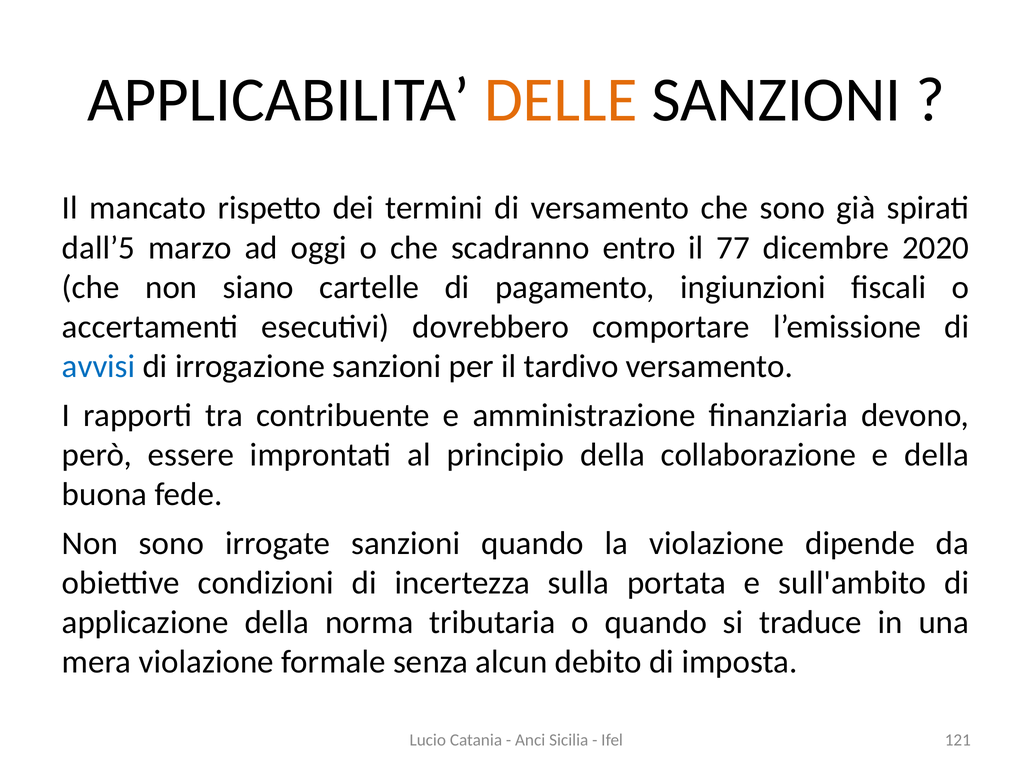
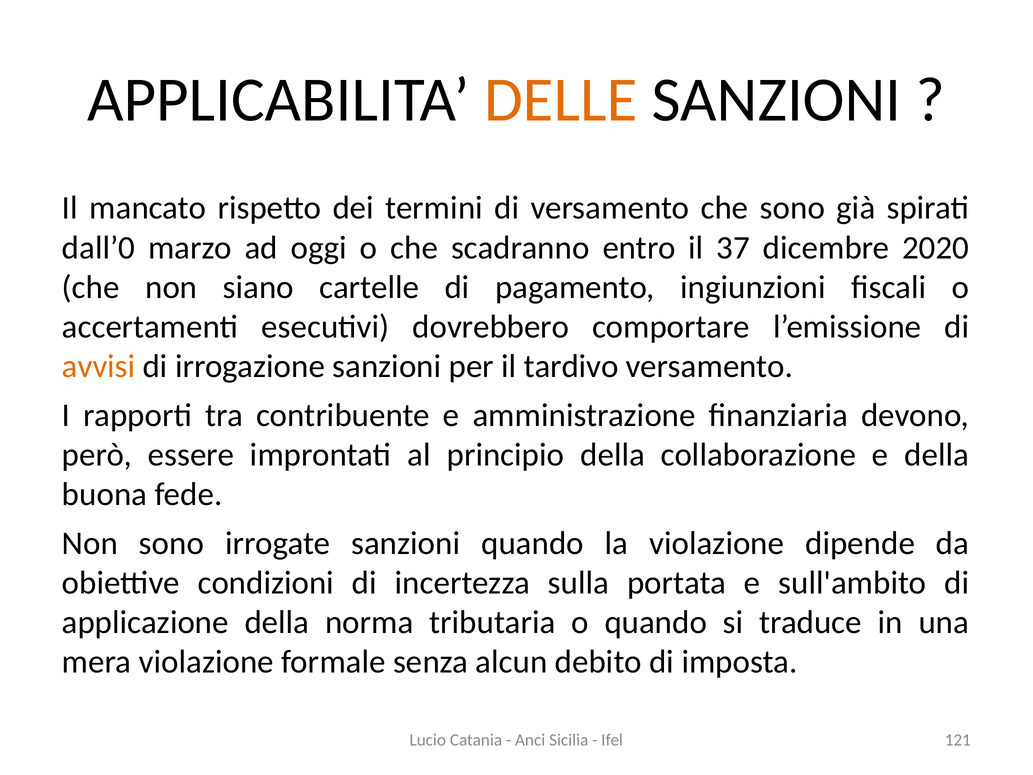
dall’5: dall’5 -> dall’0
77: 77 -> 37
avvisi colour: blue -> orange
